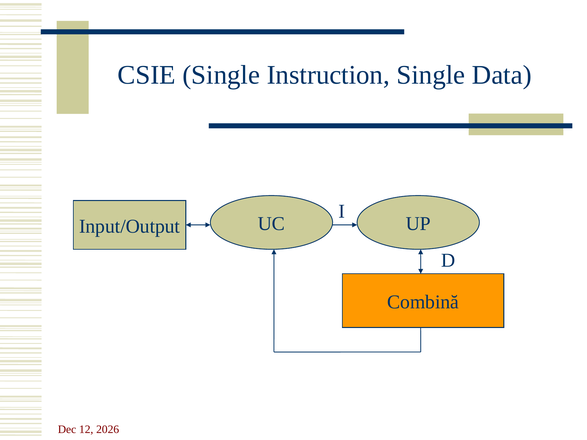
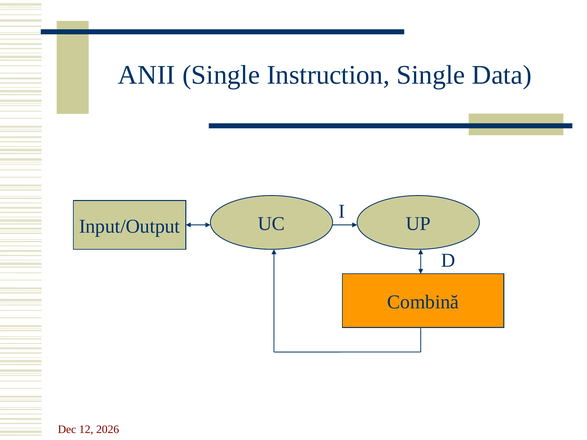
CSIE: CSIE -> ANII
